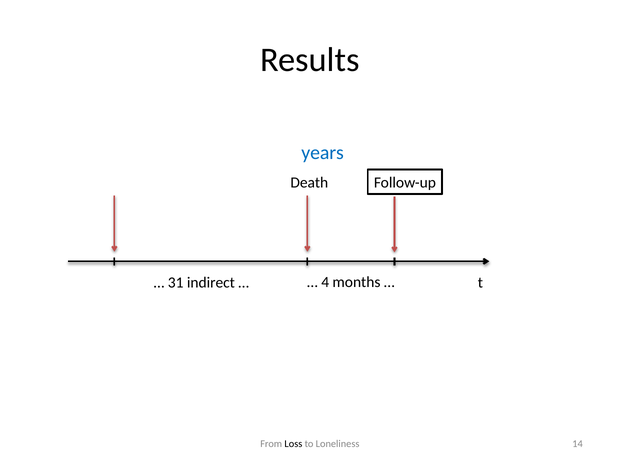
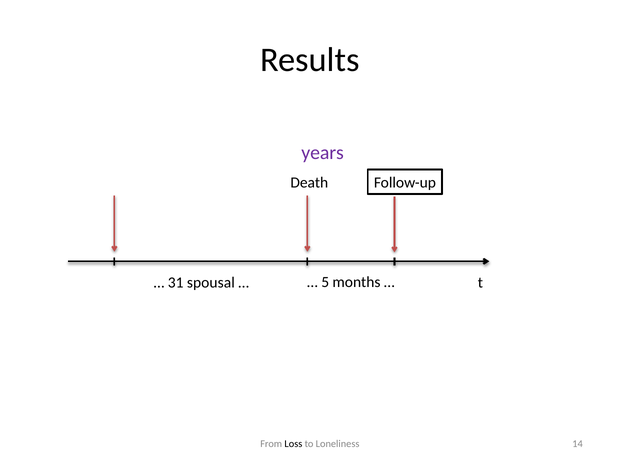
years colour: blue -> purple
4: 4 -> 5
indirect: indirect -> spousal
